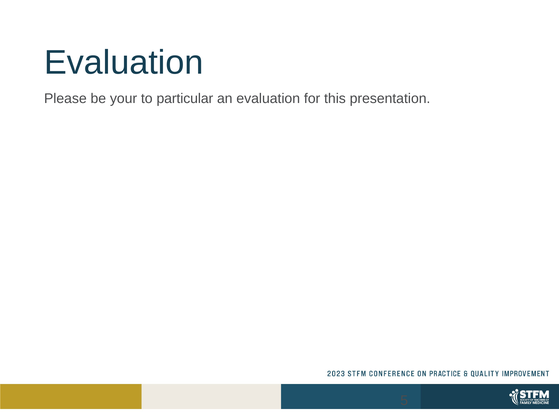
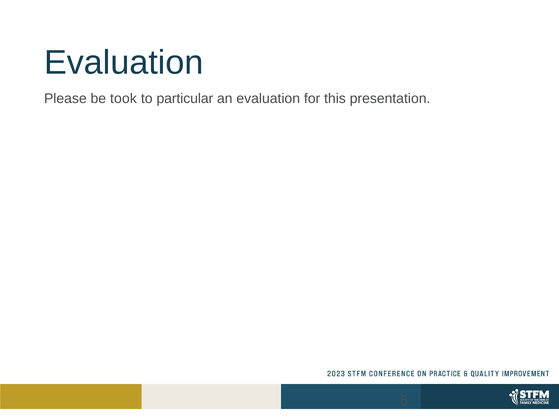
your: your -> took
